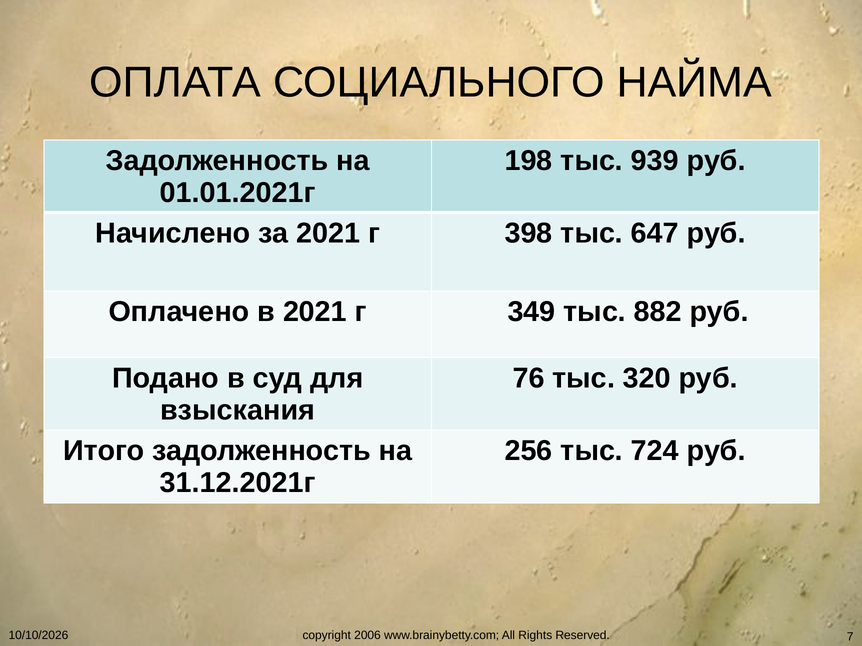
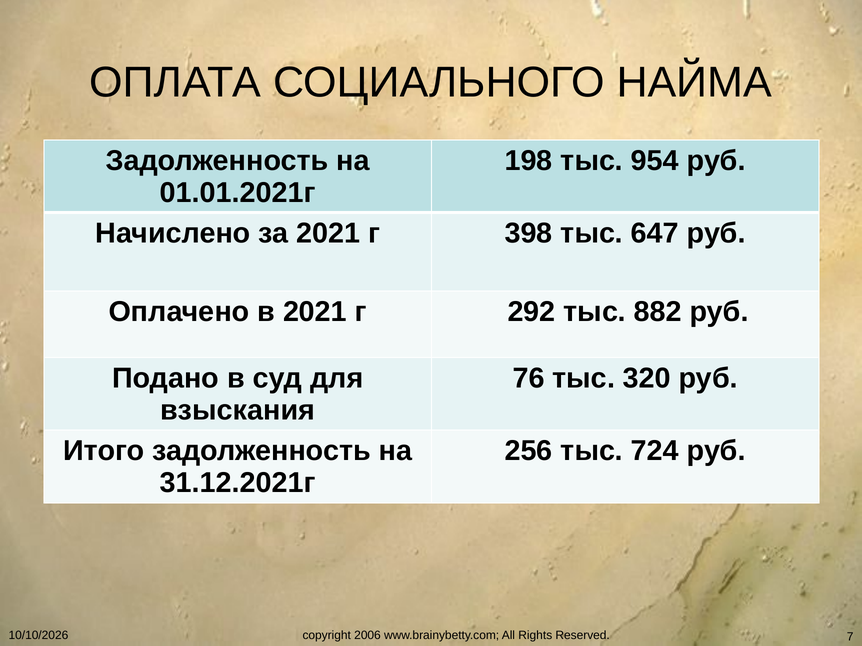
939: 939 -> 954
349: 349 -> 292
